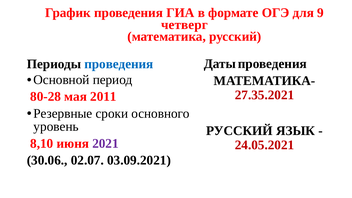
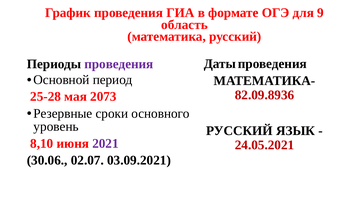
четверг: четверг -> область
проведения at (119, 64) colour: blue -> purple
27.35.2021: 27.35.2021 -> 82.09.8936
80-28: 80-28 -> 25-28
2011: 2011 -> 2073
